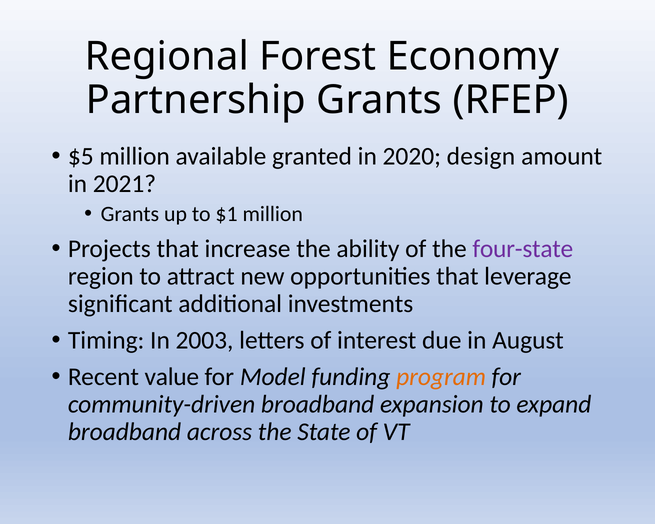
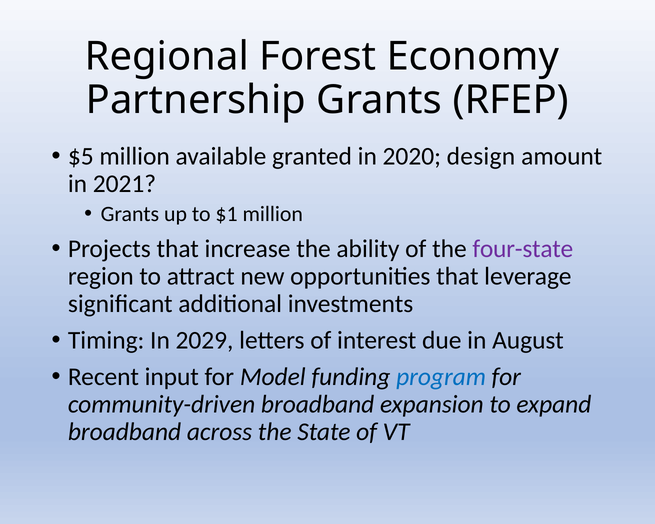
2003: 2003 -> 2029
value: value -> input
program colour: orange -> blue
